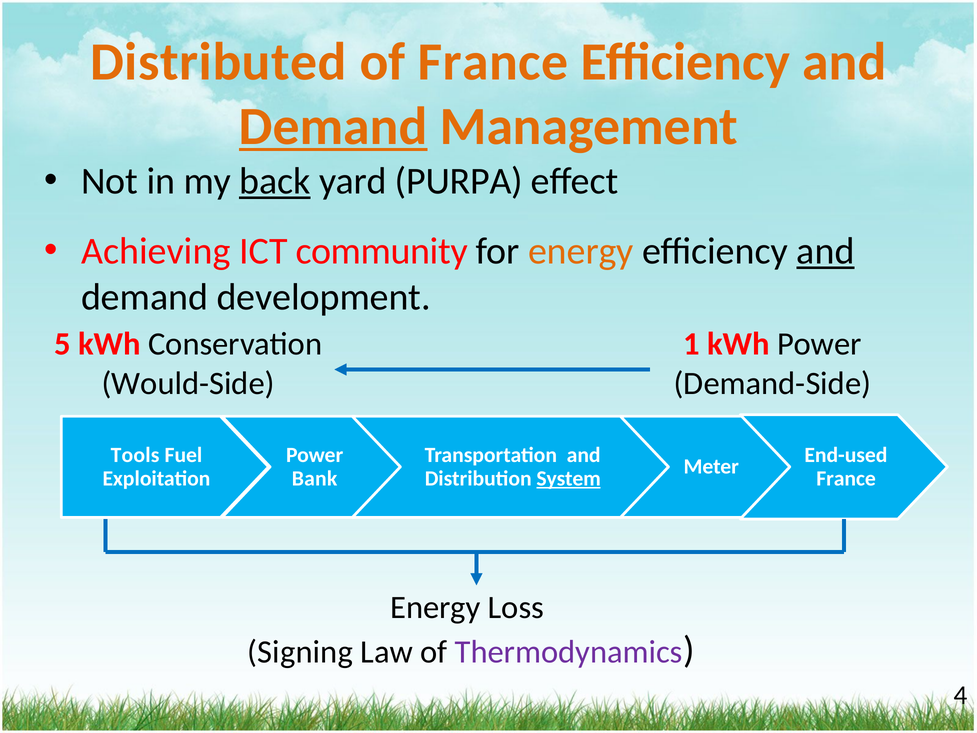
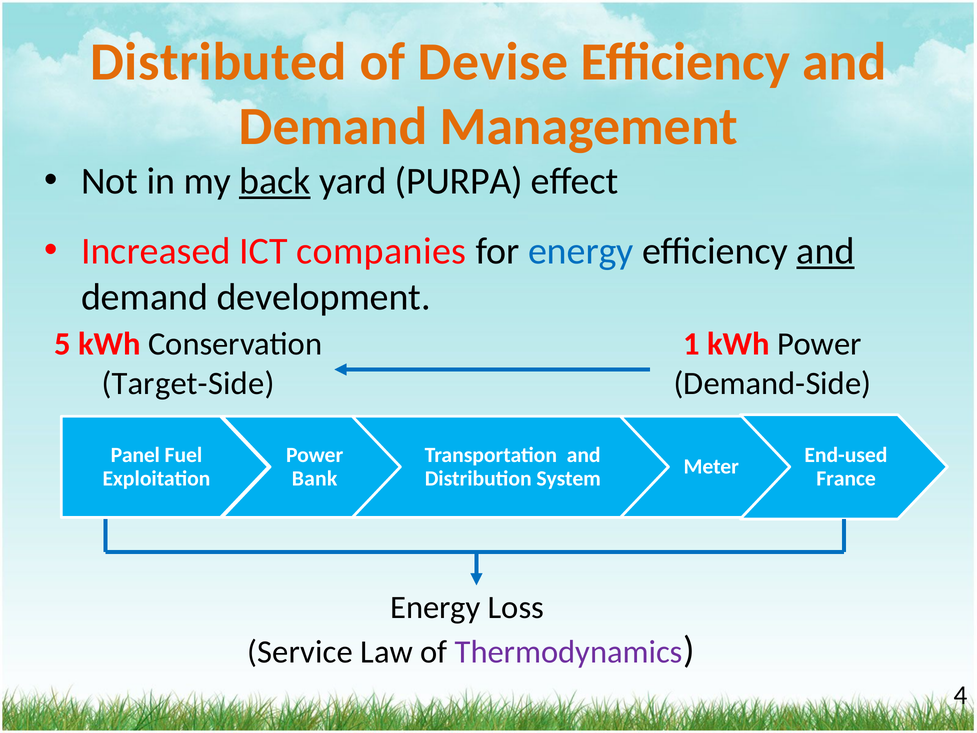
of France: France -> Devise
Demand at (333, 126) underline: present -> none
Achieving: Achieving -> Increased
community: community -> companies
energy at (581, 251) colour: orange -> blue
Would-Side: Would-Side -> Target-Side
Tools: Tools -> Panel
System underline: present -> none
Signing: Signing -> Service
